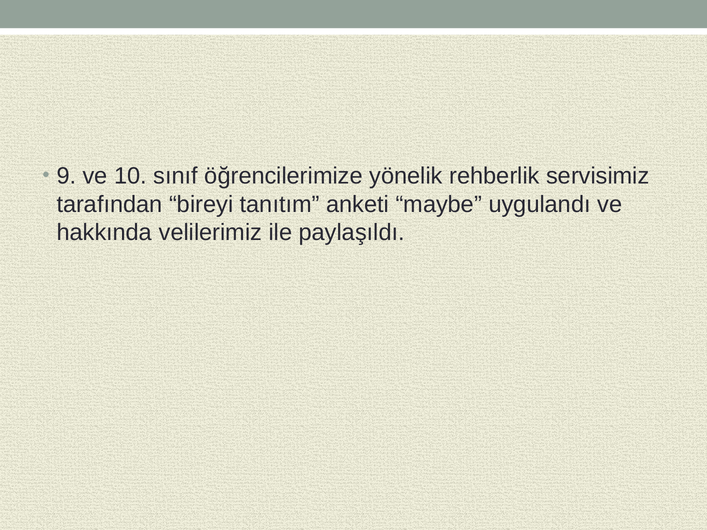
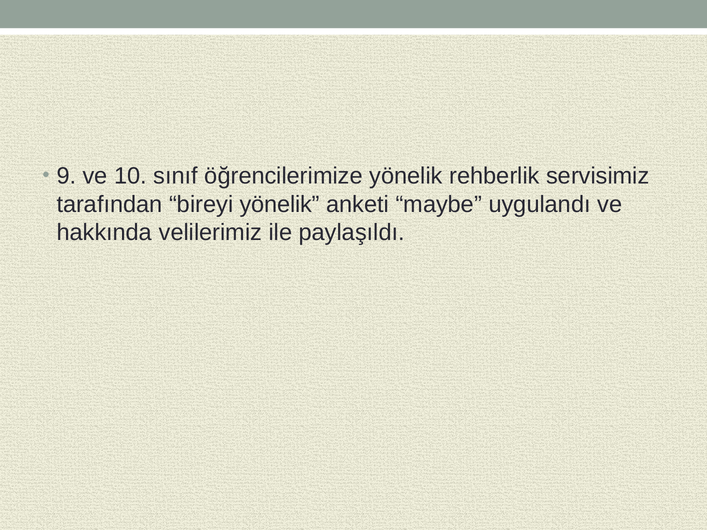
bireyi tanıtım: tanıtım -> yönelik
